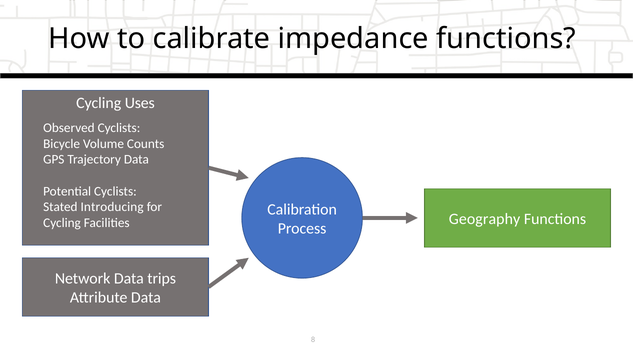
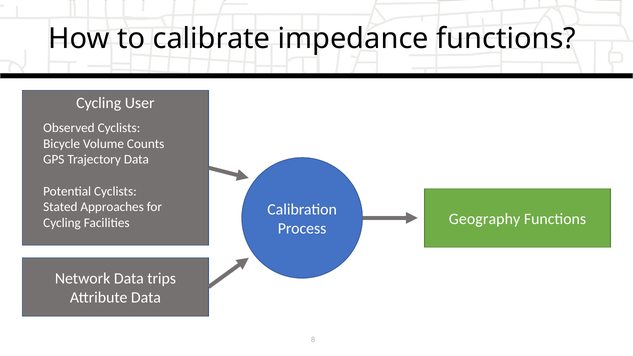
Uses: Uses -> User
Introducing: Introducing -> Approaches
